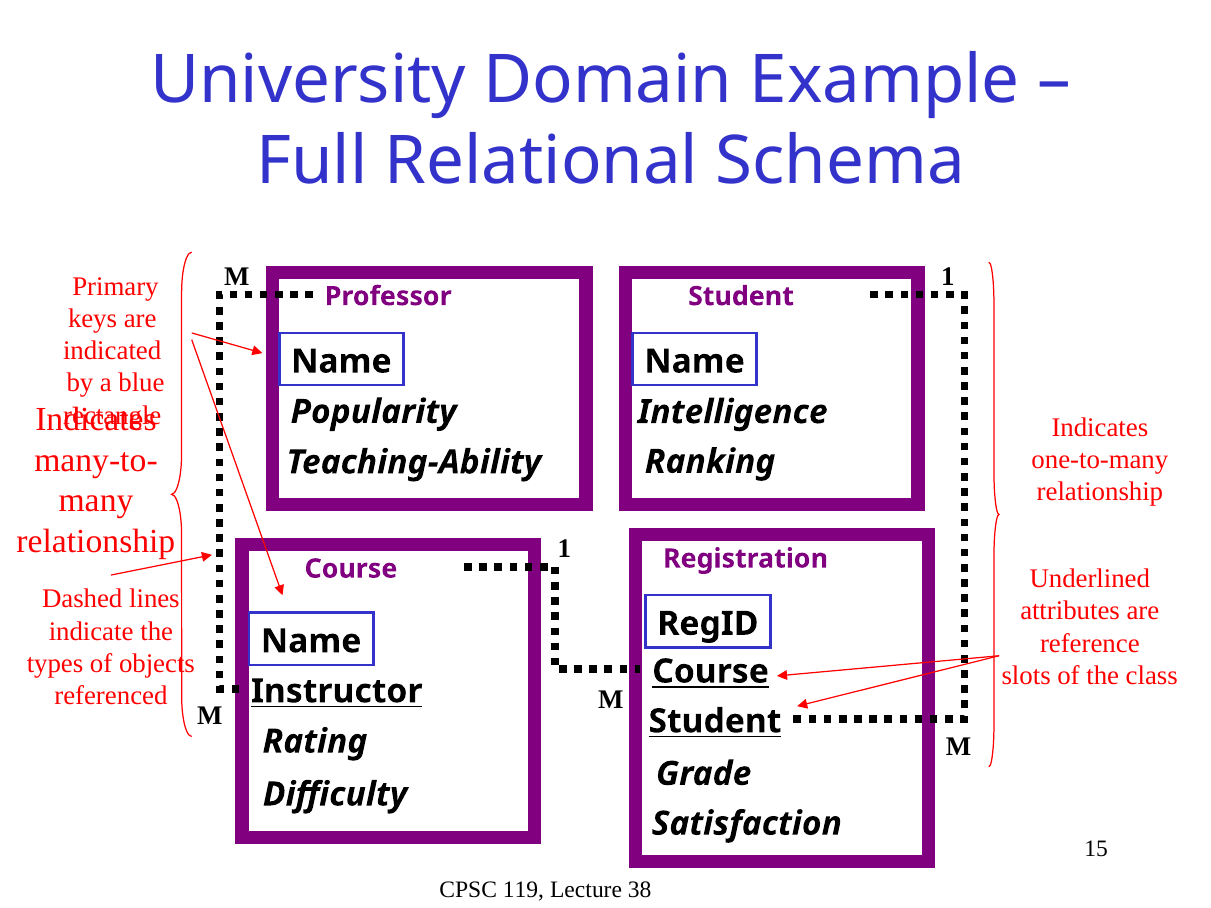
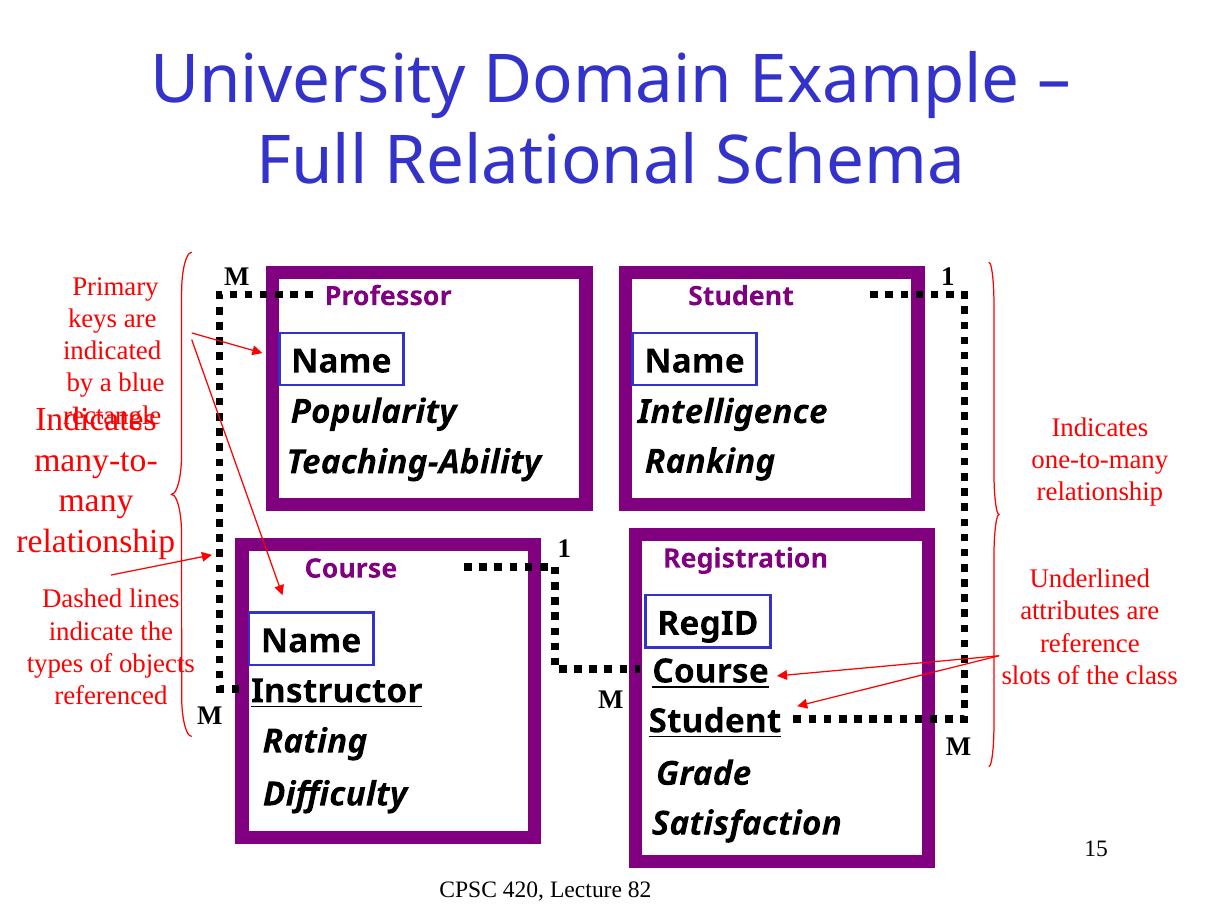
119: 119 -> 420
38: 38 -> 82
